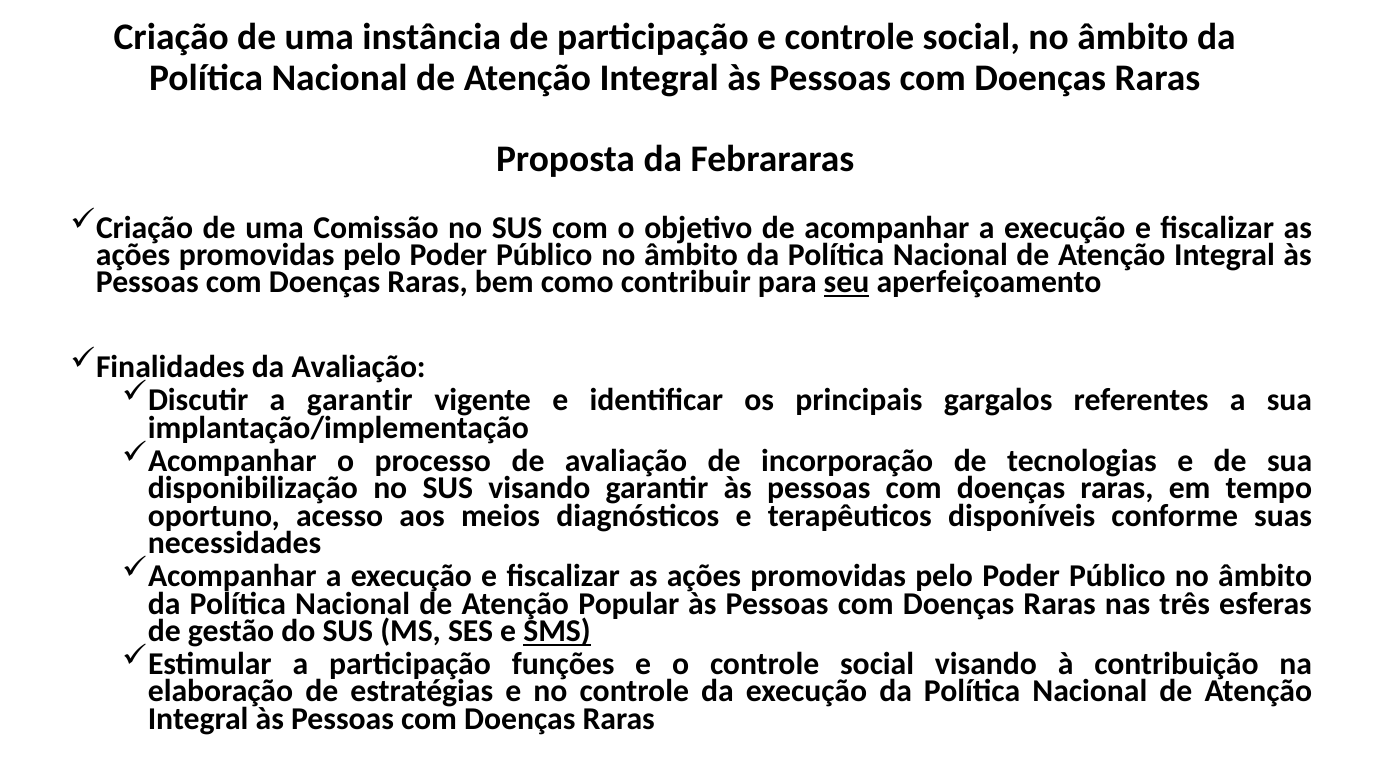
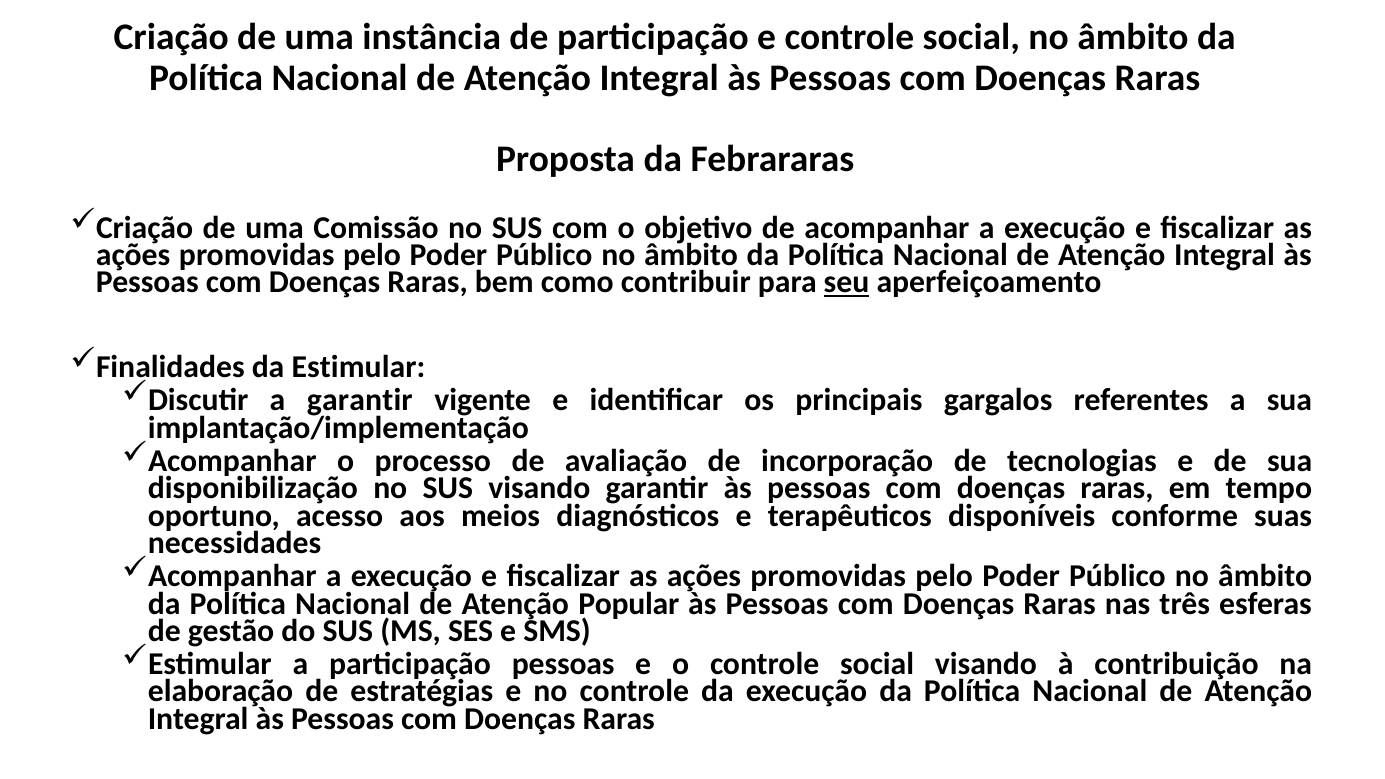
da Avaliação: Avaliação -> Estimular
SMS underline: present -> none
participação funções: funções -> pessoas
